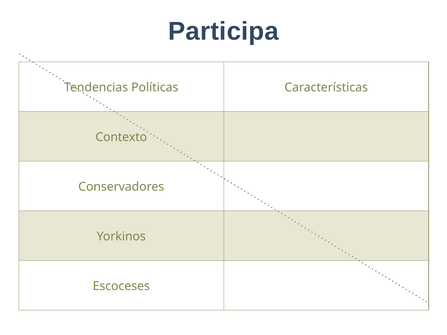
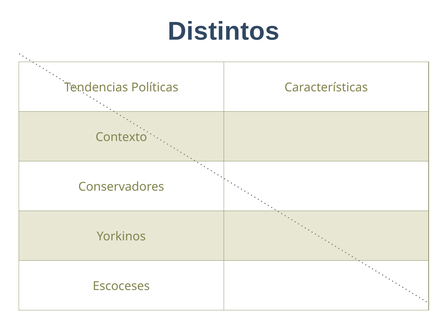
Participa: Participa -> Distintos
